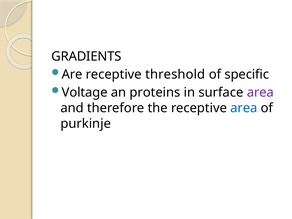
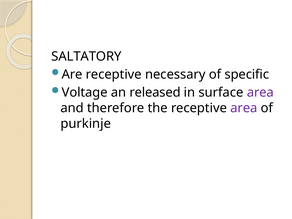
GRADIENTS: GRADIENTS -> SALTATORY
threshold: threshold -> necessary
proteins: proteins -> released
area at (244, 108) colour: blue -> purple
